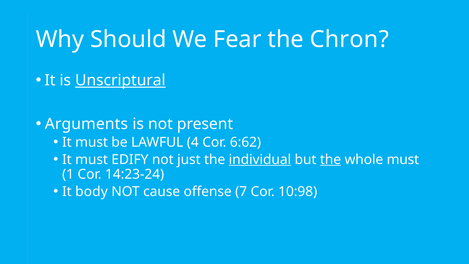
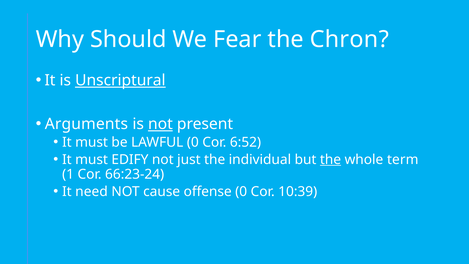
not at (160, 124) underline: none -> present
LAWFUL 4: 4 -> 0
6:62: 6:62 -> 6:52
individual underline: present -> none
whole must: must -> term
14:23-24: 14:23-24 -> 66:23-24
body: body -> need
offense 7: 7 -> 0
10:98: 10:98 -> 10:39
